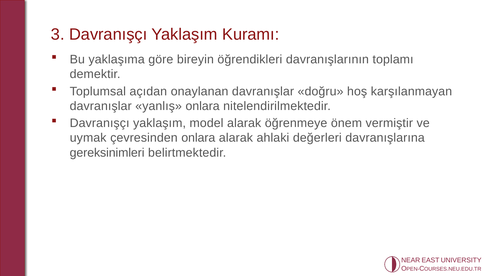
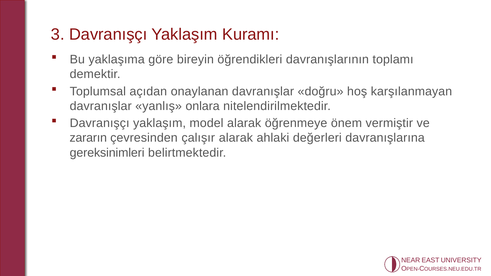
uymak: uymak -> zararın
çevresinden onlara: onlara -> çalışır
